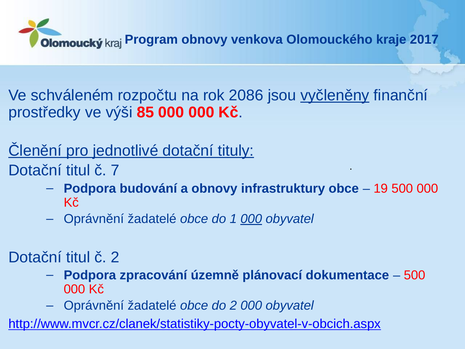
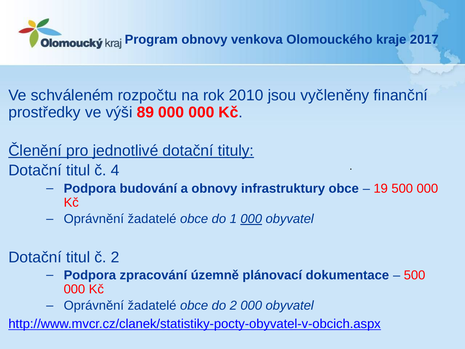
2086: 2086 -> 2010
vyčleněny underline: present -> none
85: 85 -> 89
7: 7 -> 4
